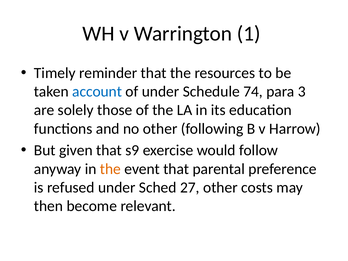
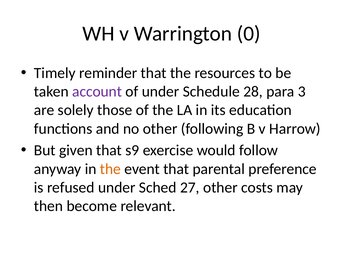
1: 1 -> 0
account colour: blue -> purple
74: 74 -> 28
